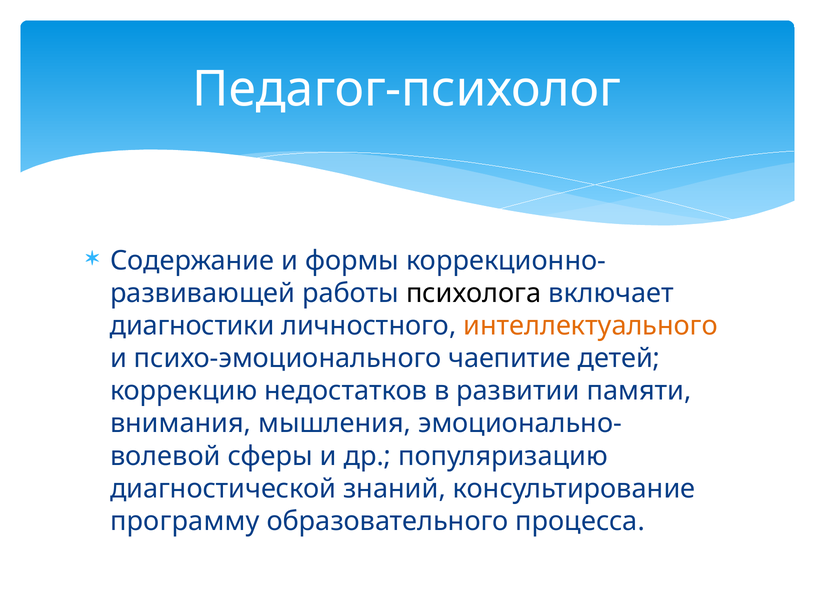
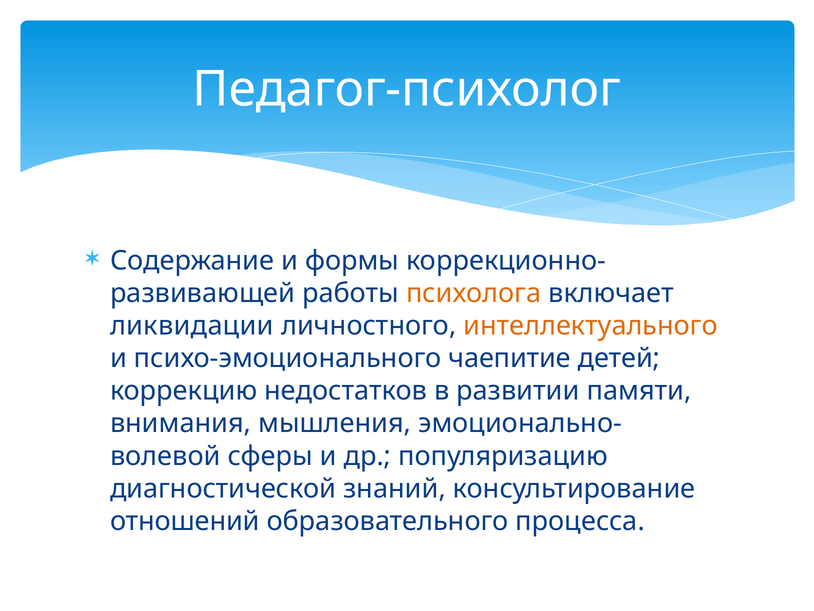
психолога colour: black -> orange
диагностики: диагностики -> ликвидации
программу: программу -> отношений
